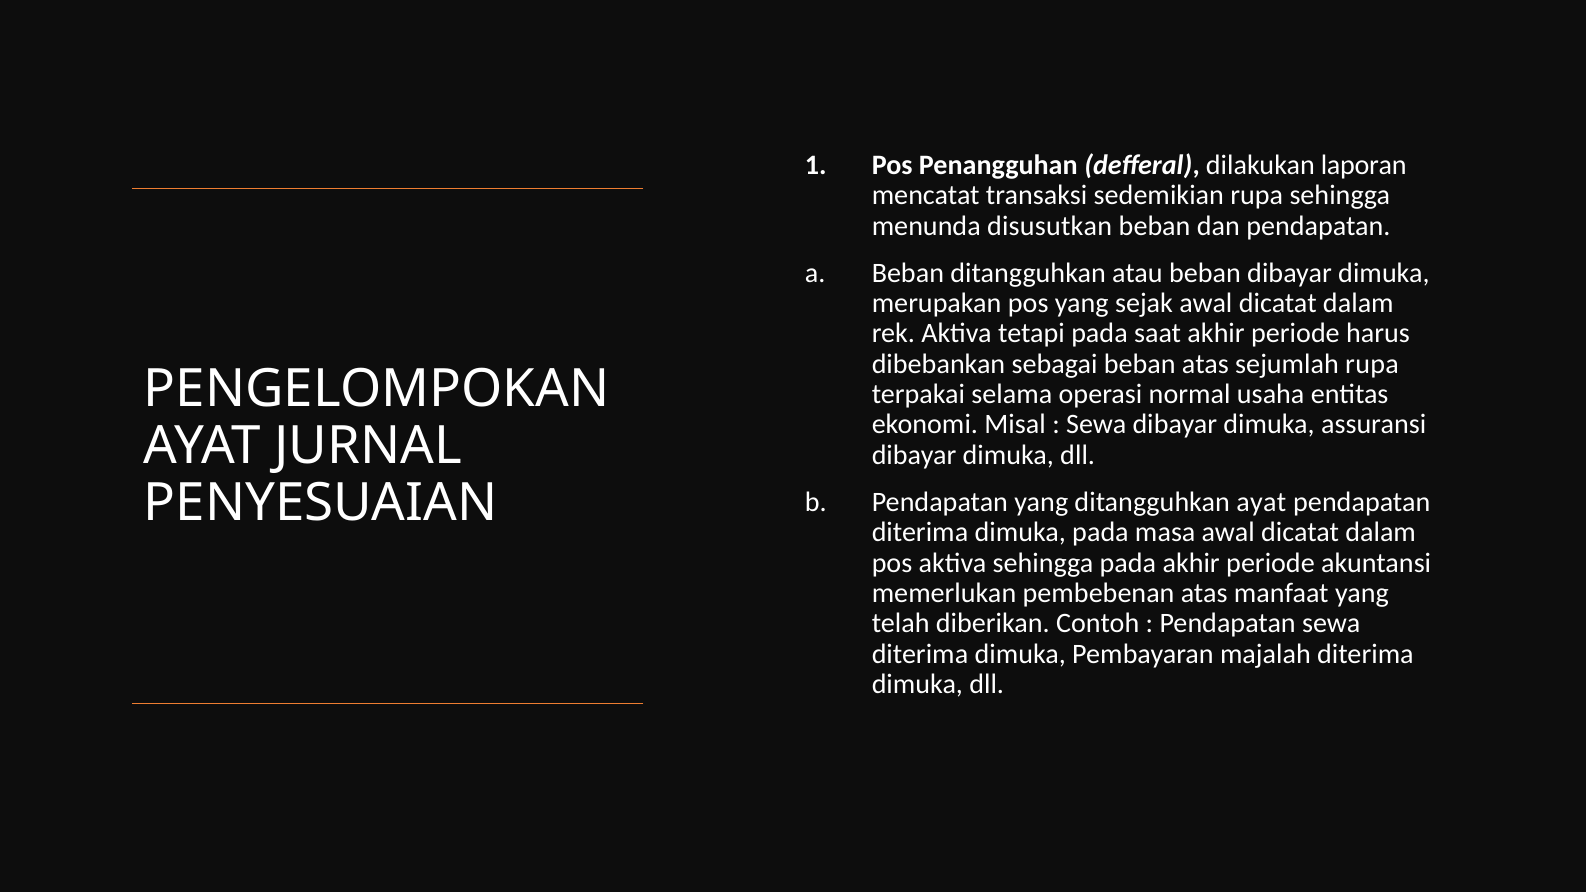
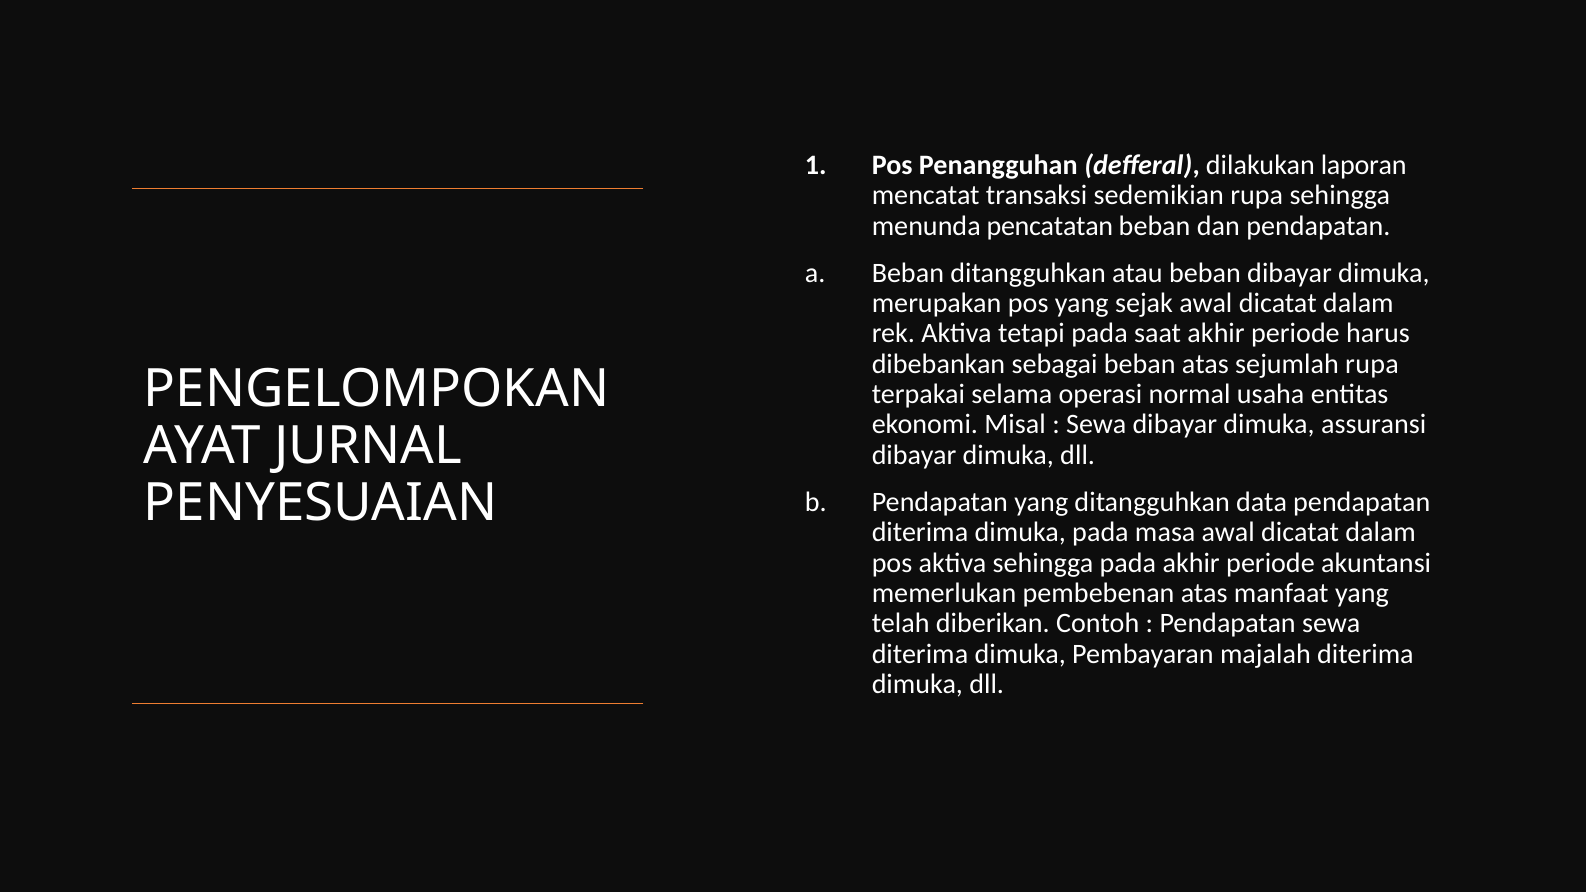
disusutkan: disusutkan -> pencatatan
ditangguhkan ayat: ayat -> data
